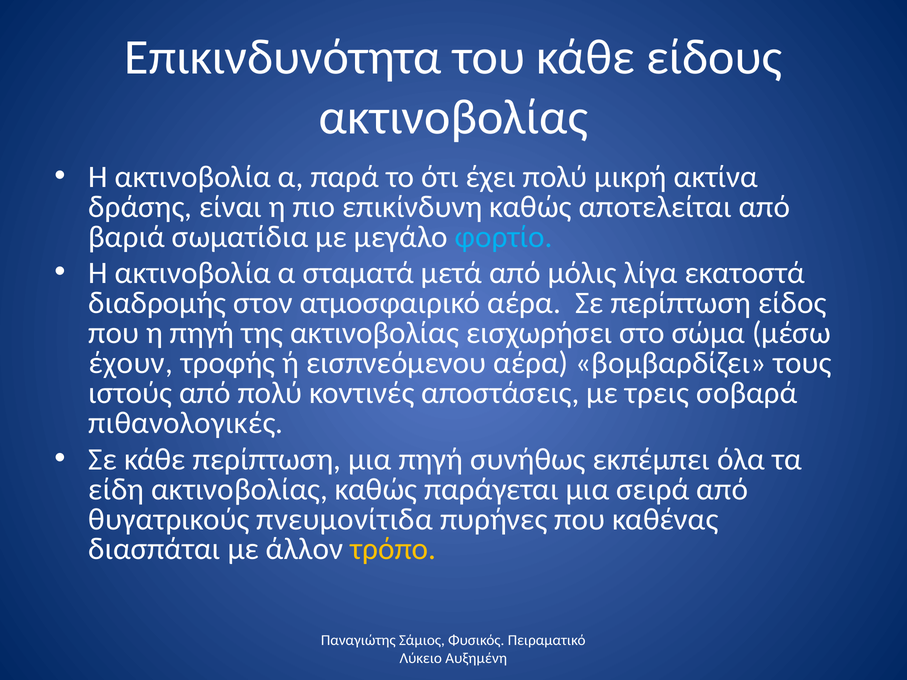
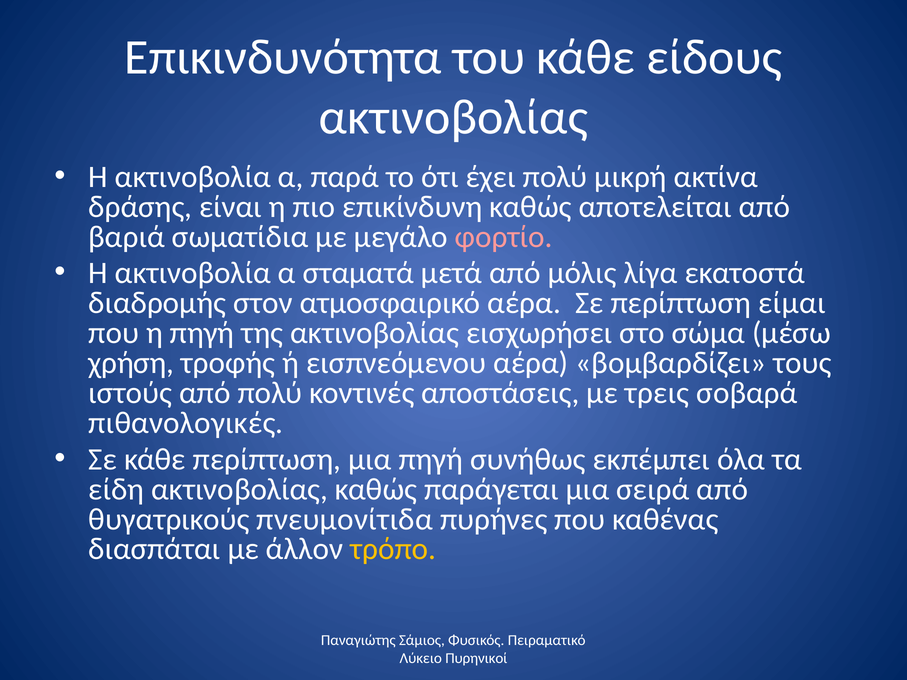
φορτίο colour: light blue -> pink
είδος: είδος -> είμαι
έχουν: έχουν -> χρήση
Αυξημένη: Αυξημένη -> Πυρηνικοί
